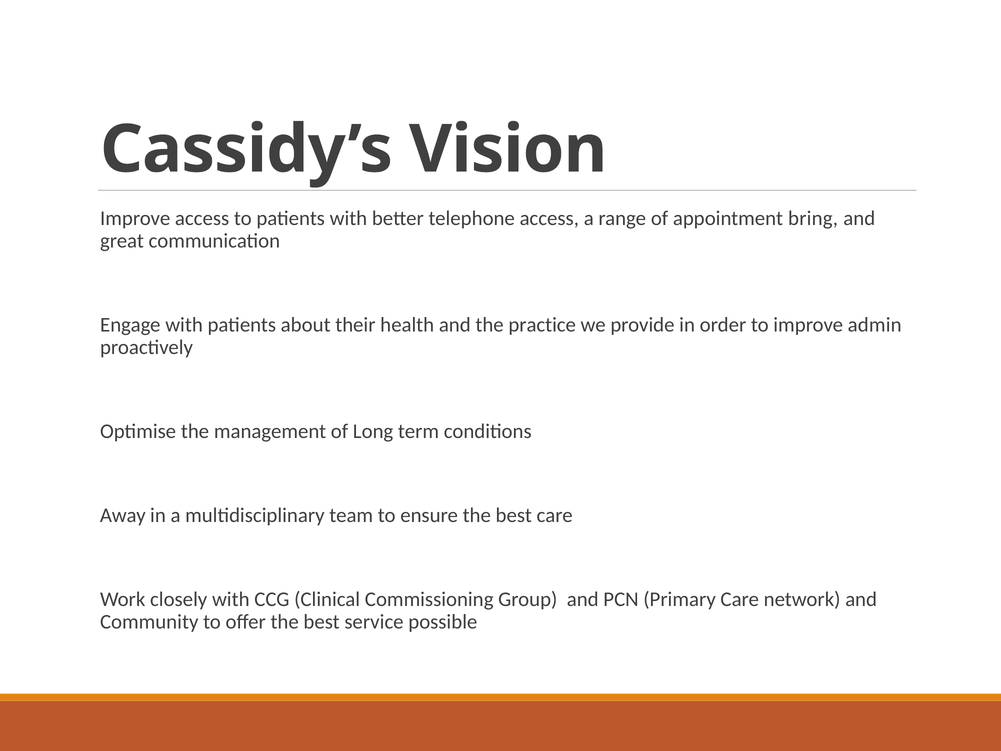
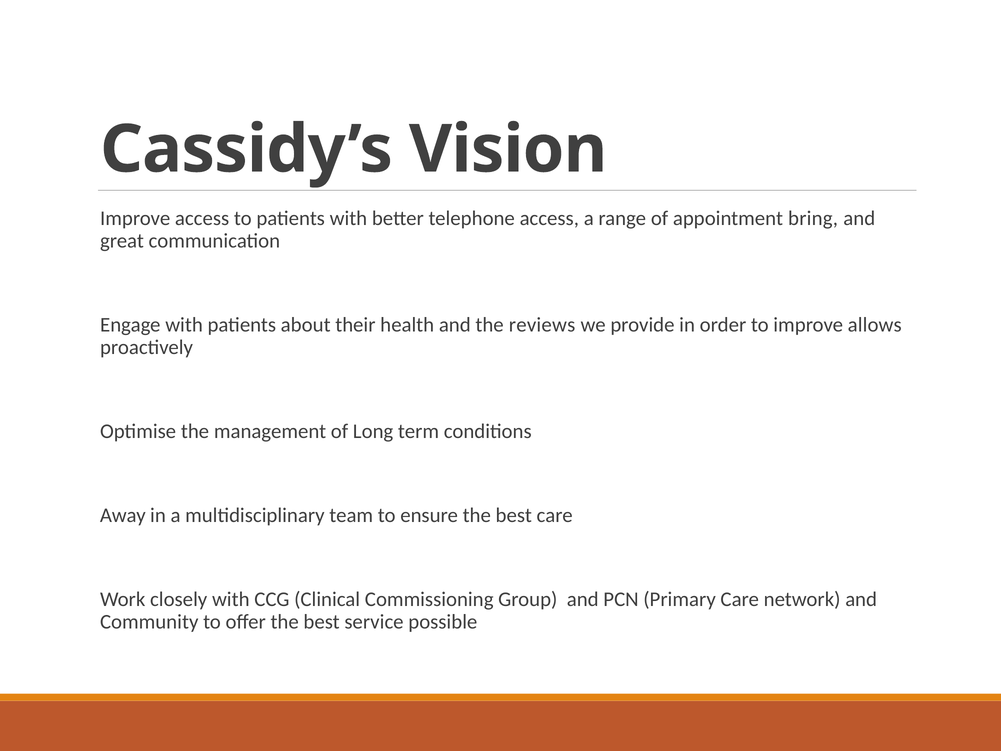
practice: practice -> reviews
admin: admin -> allows
